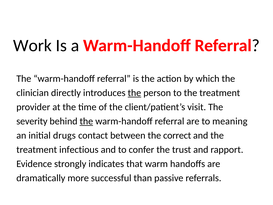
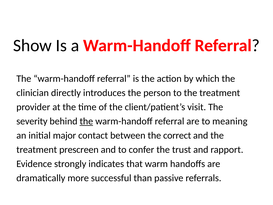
Work: Work -> Show
the at (134, 93) underline: present -> none
drugs: drugs -> major
infectious: infectious -> prescreen
